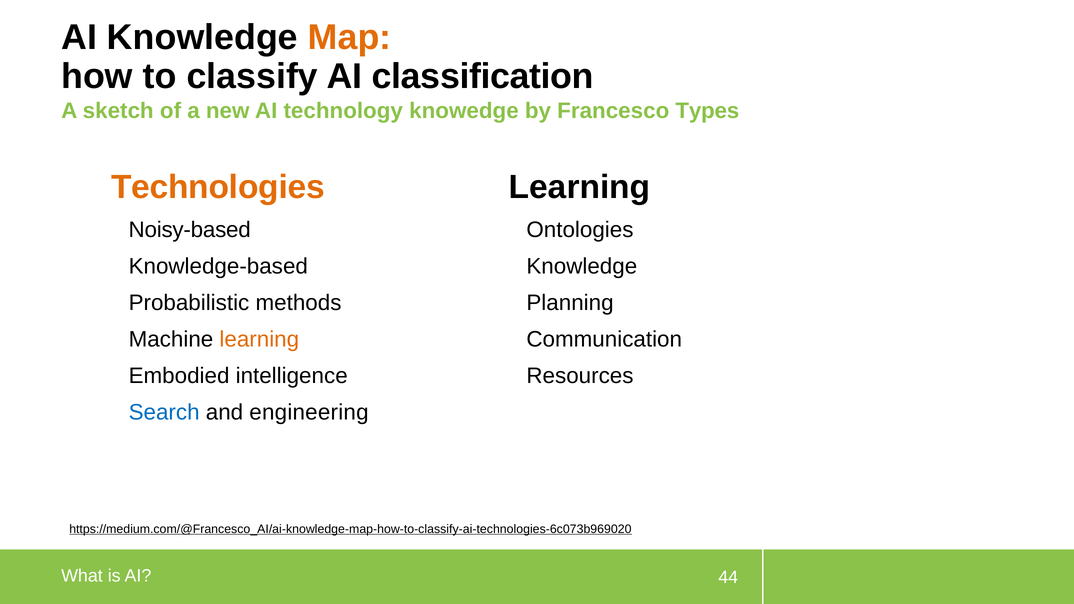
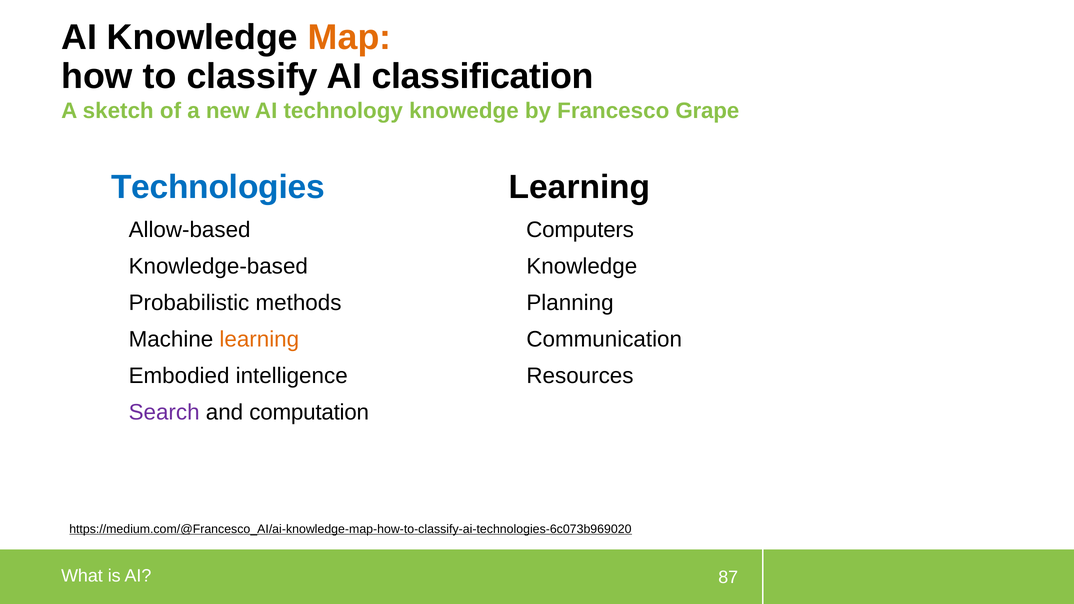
Types: Types -> Grape
Technologies colour: orange -> blue
Noisy-based: Noisy-based -> Allow-based
Ontologies: Ontologies -> Computers
Search colour: blue -> purple
engineering: engineering -> computation
44: 44 -> 87
